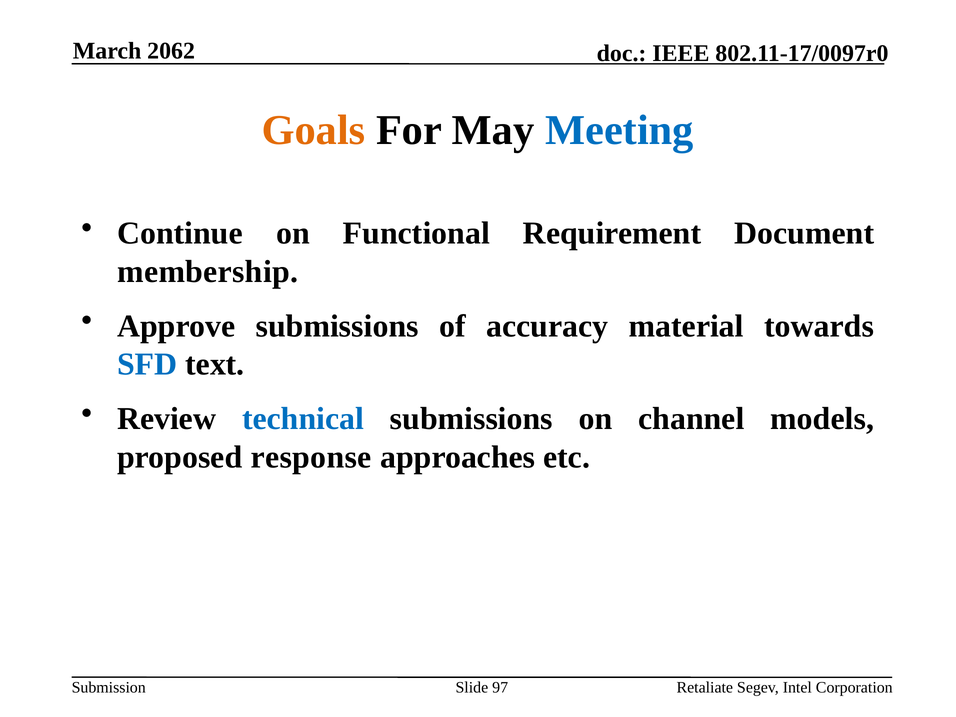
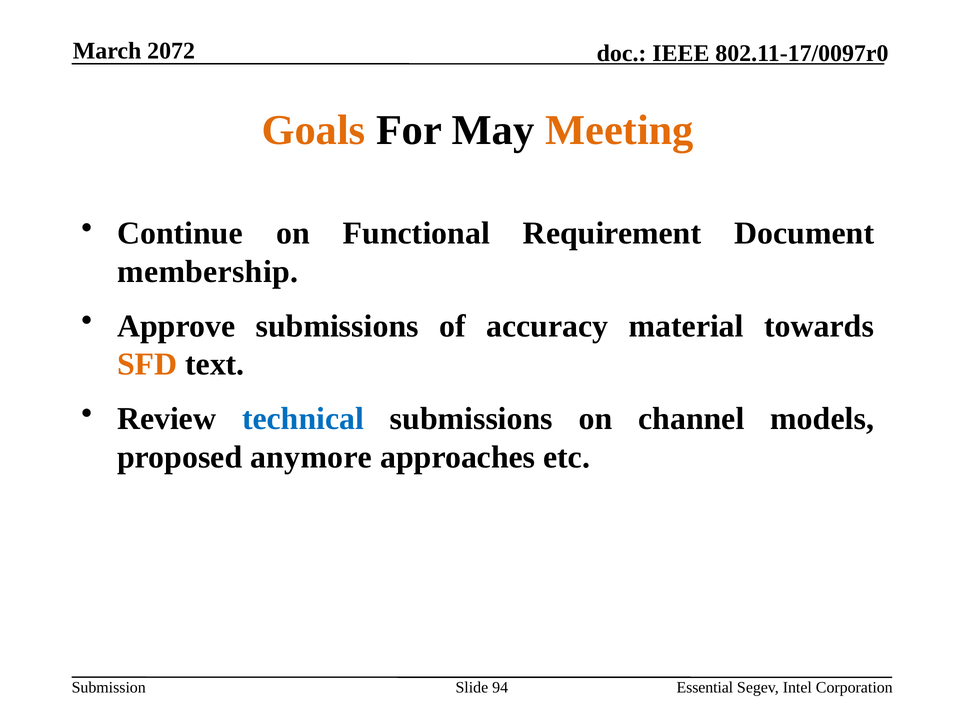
2062: 2062 -> 2072
Meeting colour: blue -> orange
SFD colour: blue -> orange
response: response -> anymore
97: 97 -> 94
Retaliate: Retaliate -> Essential
